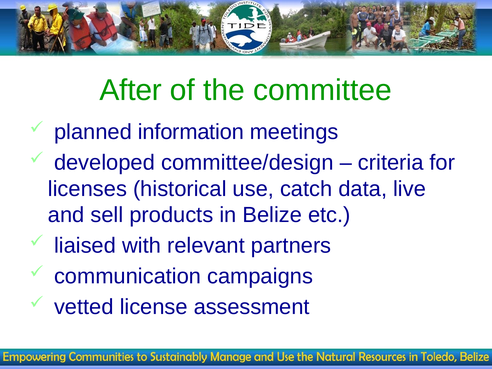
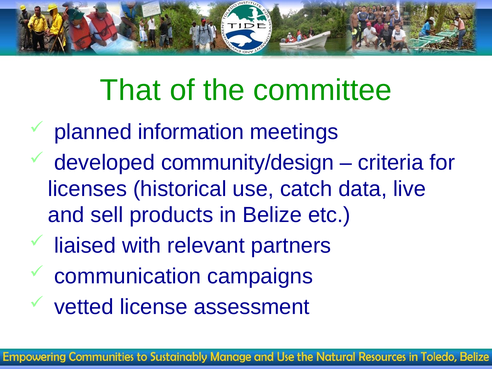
After: After -> That
committee/design: committee/design -> community/design
